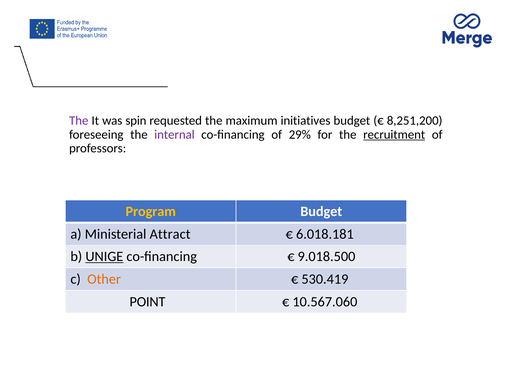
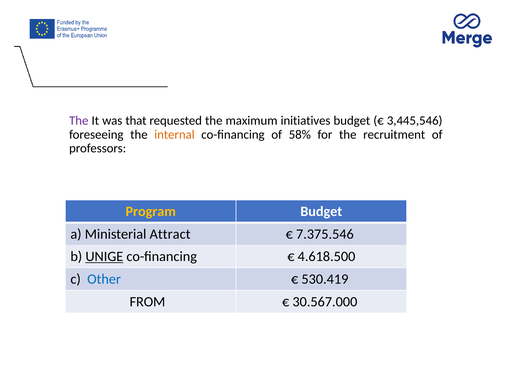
spin: spin -> that
8,251,200: 8,251,200 -> 3,445,546
internal colour: purple -> orange
29%: 29% -> 58%
recruitment underline: present -> none
6.018.181: 6.018.181 -> 7.375.546
9.018.500: 9.018.500 -> 4.618.500
Other colour: orange -> blue
POINT: POINT -> FROM
10.567.060: 10.567.060 -> 30.567.000
